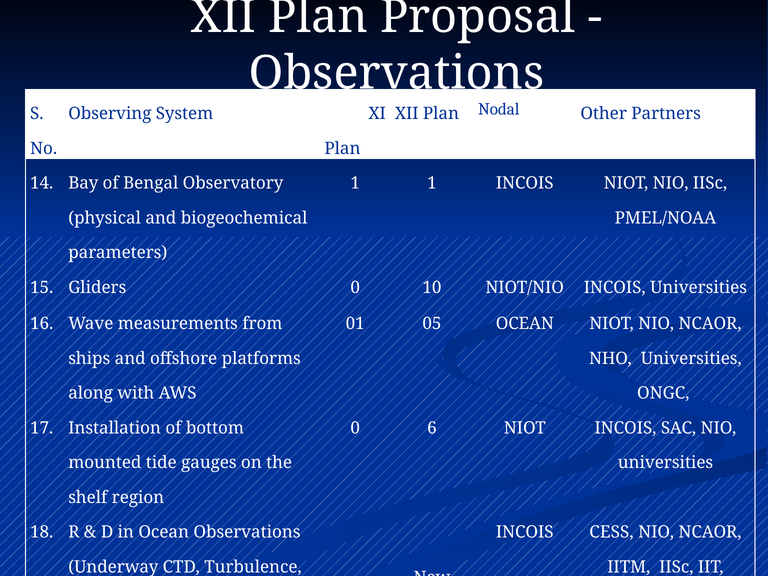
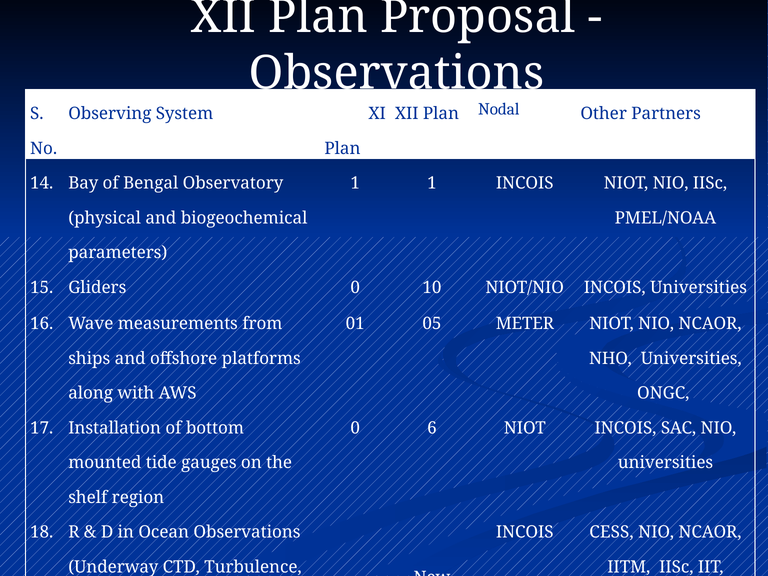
05 OCEAN: OCEAN -> METER
